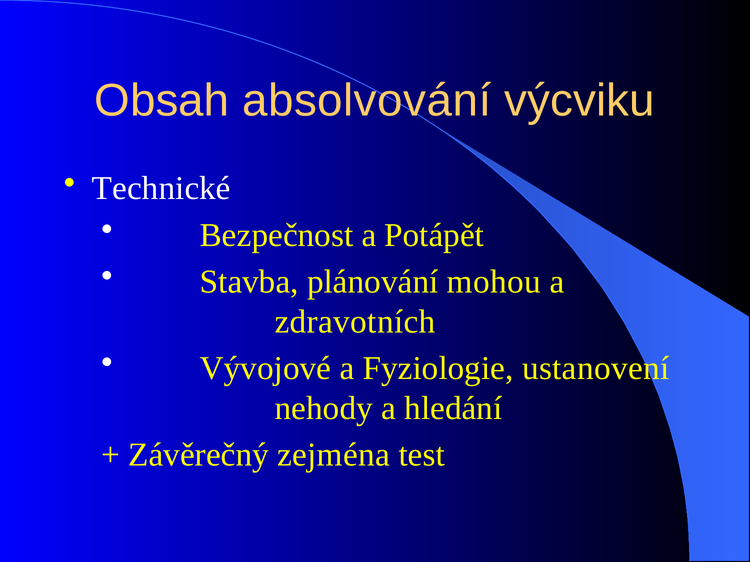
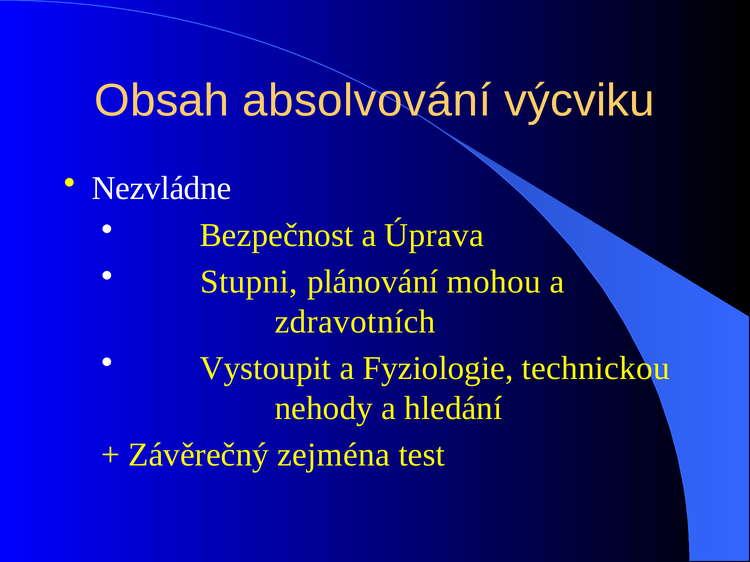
Technické: Technické -> Nezvládne
Potápět: Potápět -> Úprava
Stavba: Stavba -> Stupni
Vývojové: Vývojové -> Vystoupit
ustanovení: ustanovení -> technickou
